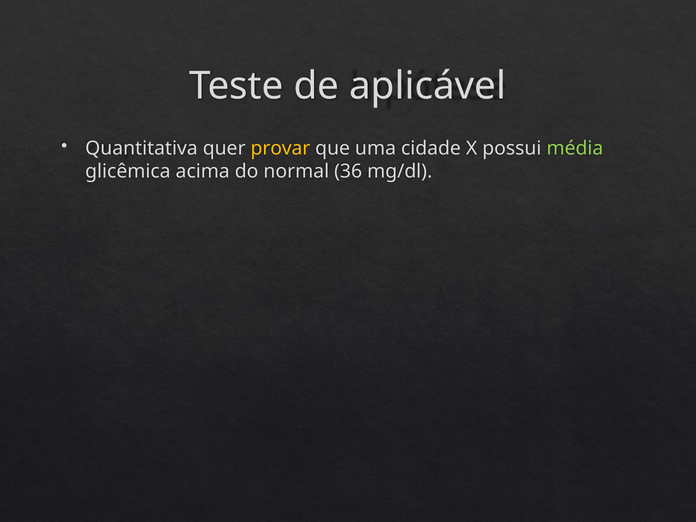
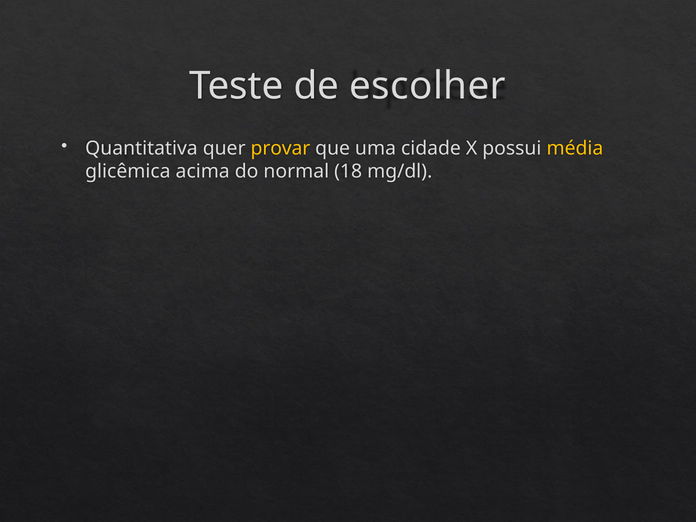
aplicável: aplicável -> escolher
média colour: light green -> yellow
36: 36 -> 18
